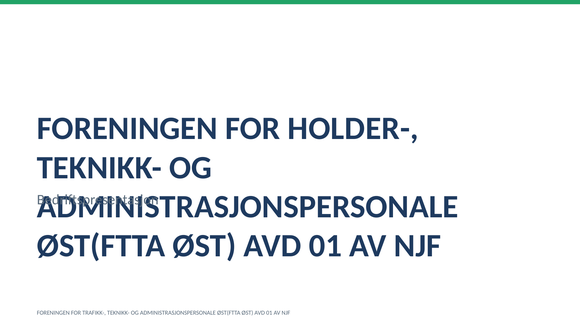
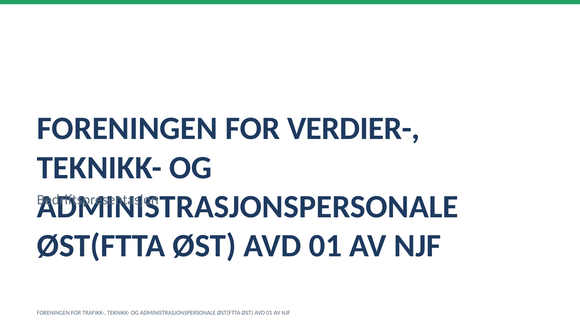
HOLDER-: HOLDER- -> VERDIER-
